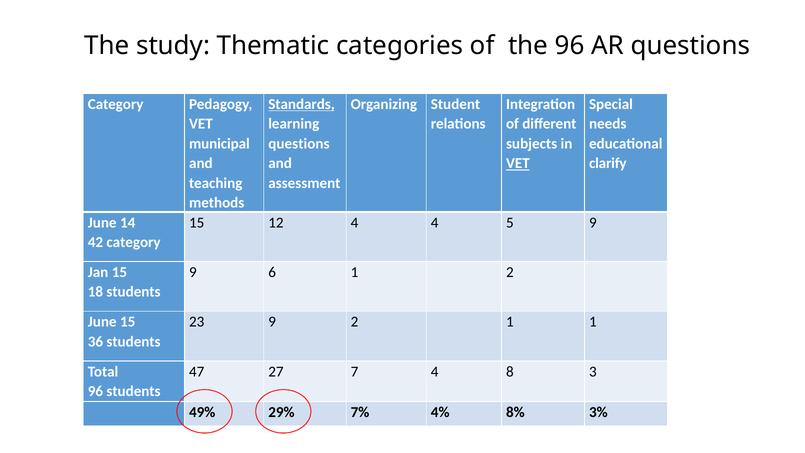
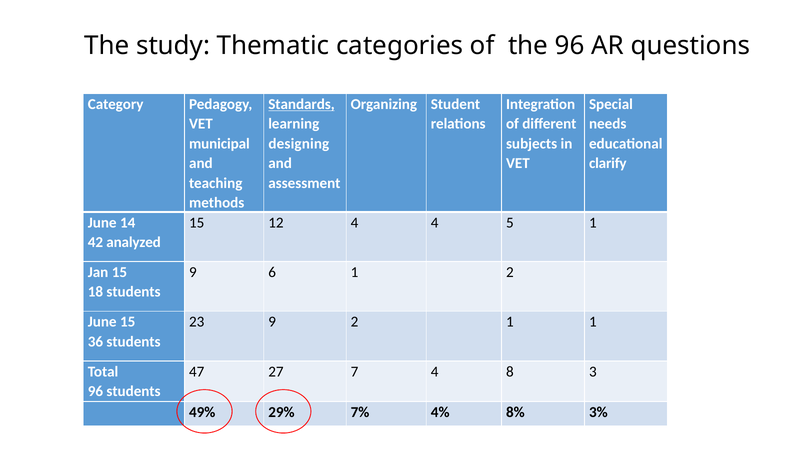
questions at (299, 144): questions -> designing
VET at (518, 163) underline: present -> none
5 9: 9 -> 1
42 category: category -> analyzed
